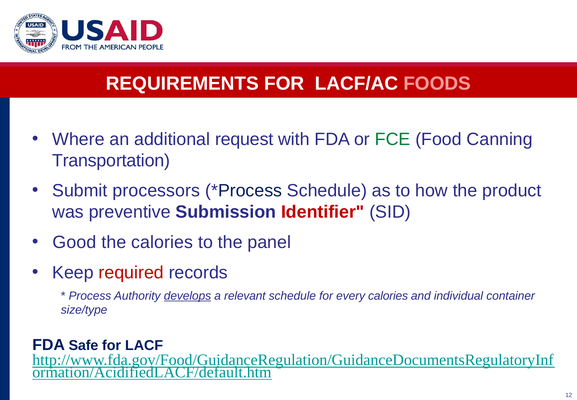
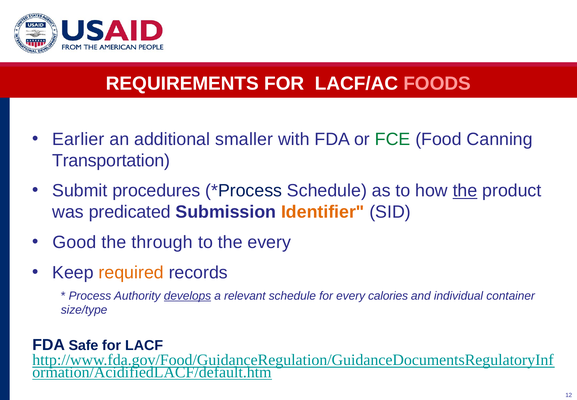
Where: Where -> Earlier
request: request -> smaller
processors: processors -> procedures
the at (465, 190) underline: none -> present
preventive: preventive -> predicated
Identifier colour: red -> orange
the calories: calories -> through
the panel: panel -> every
required colour: red -> orange
